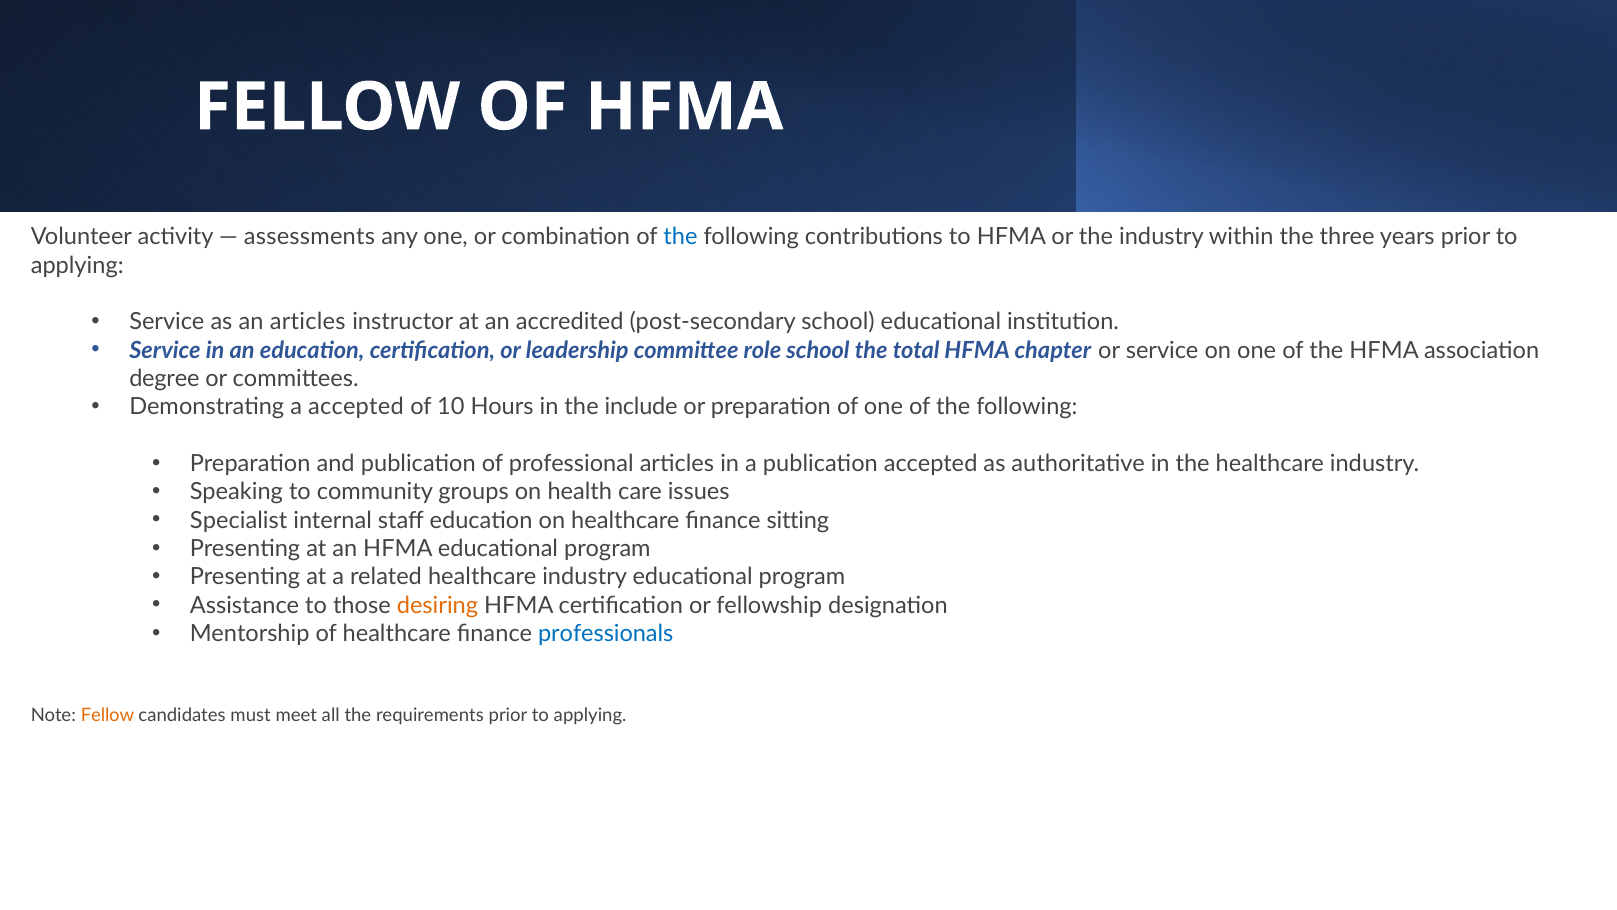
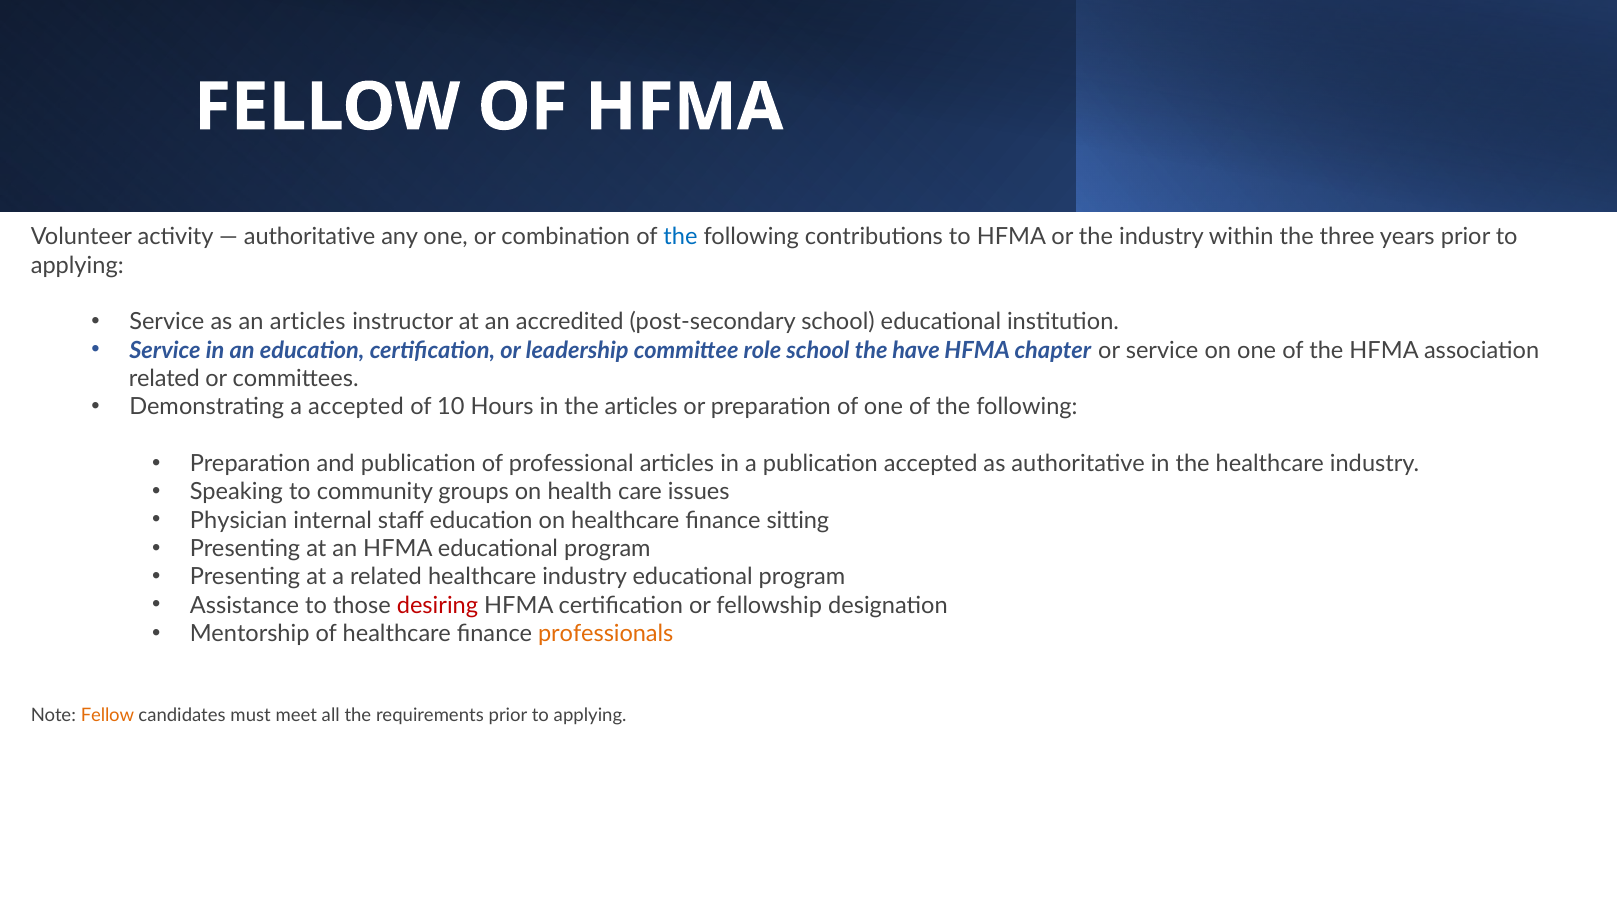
assessments at (309, 237): assessments -> authoritative
total: total -> have
degree at (164, 379): degree -> related
the include: include -> articles
Specialist: Specialist -> Physician
desiring colour: orange -> red
professionals colour: blue -> orange
